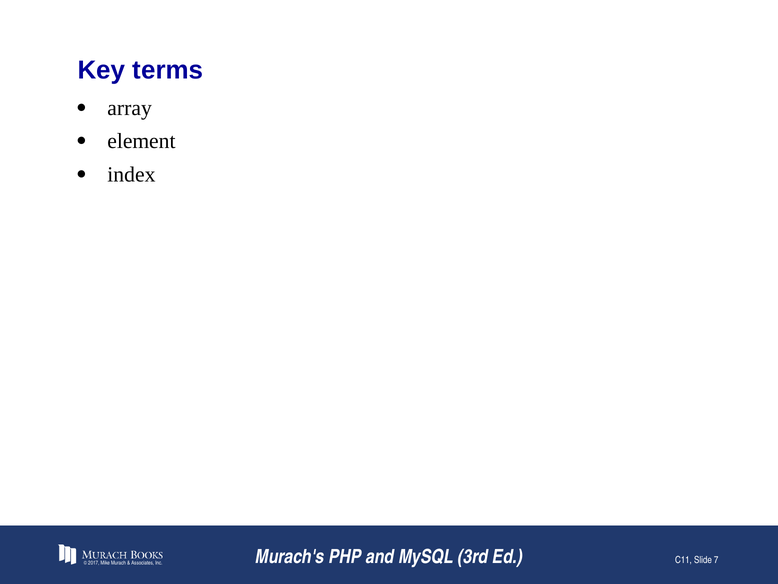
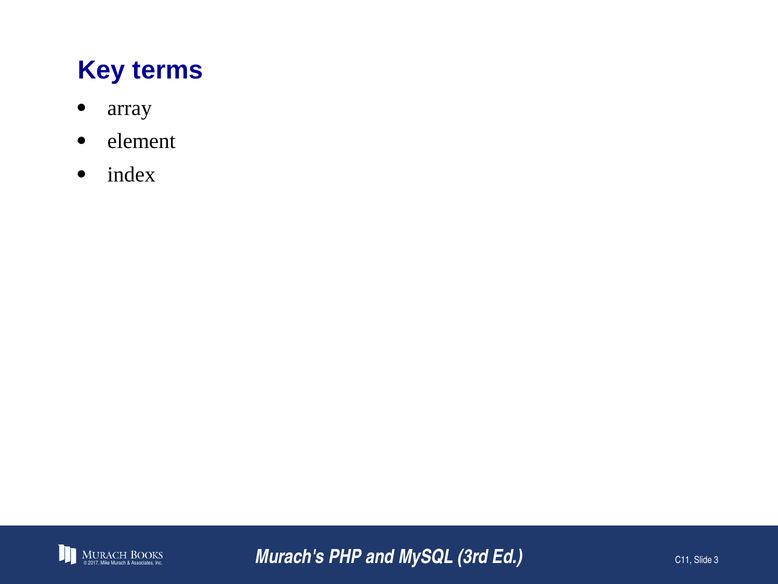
7: 7 -> 3
